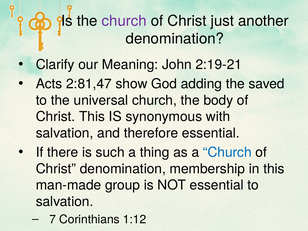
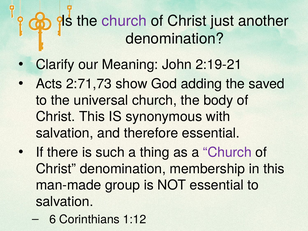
2:81,47: 2:81,47 -> 2:71,73
Church at (227, 152) colour: blue -> purple
7: 7 -> 6
